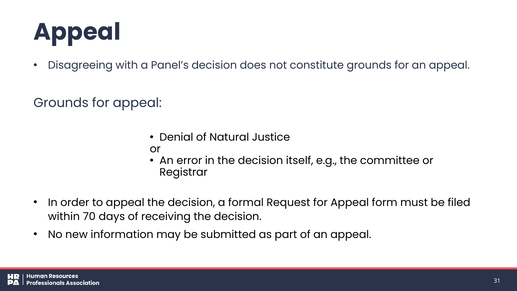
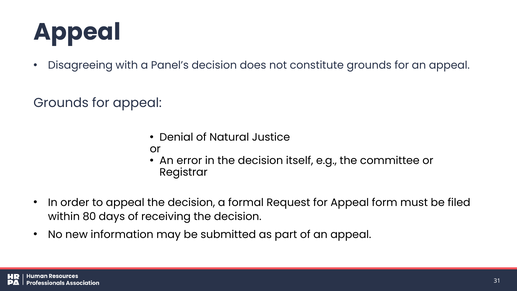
70: 70 -> 80
